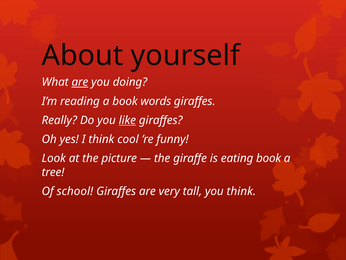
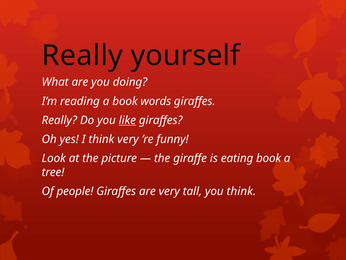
About at (82, 56): About -> Really
are at (80, 82) underline: present -> none
think cool: cool -> very
school: school -> people
